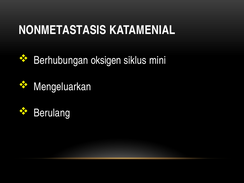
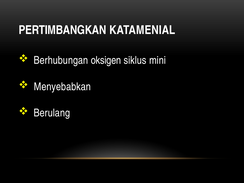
NONMETASTASIS: NONMETASTASIS -> PERTIMBANGKAN
Mengeluarkan: Mengeluarkan -> Menyebabkan
